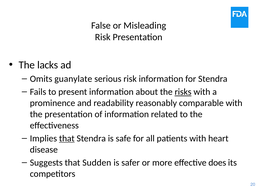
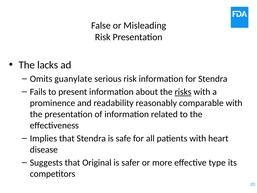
that at (67, 138) underline: present -> none
Sudden: Sudden -> Original
does: does -> type
